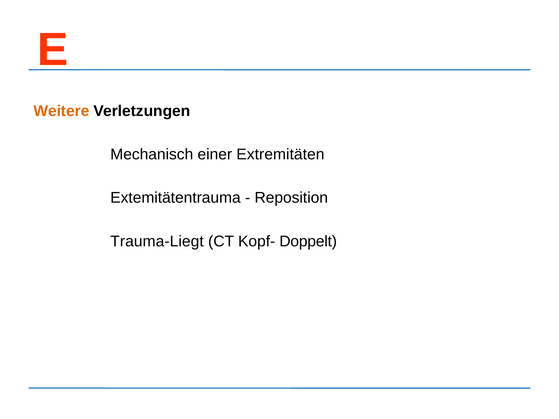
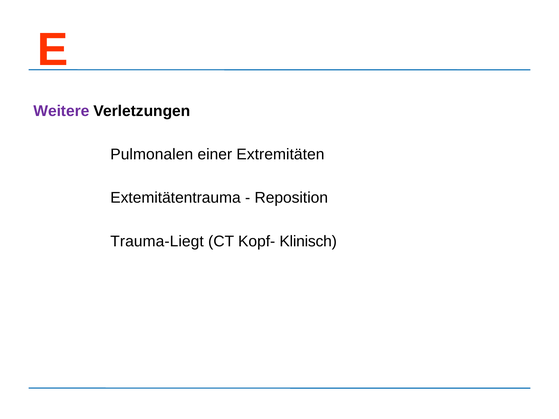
Weitere colour: orange -> purple
Mechanisch: Mechanisch -> Pulmonalen
Doppelt: Doppelt -> Klinisch
